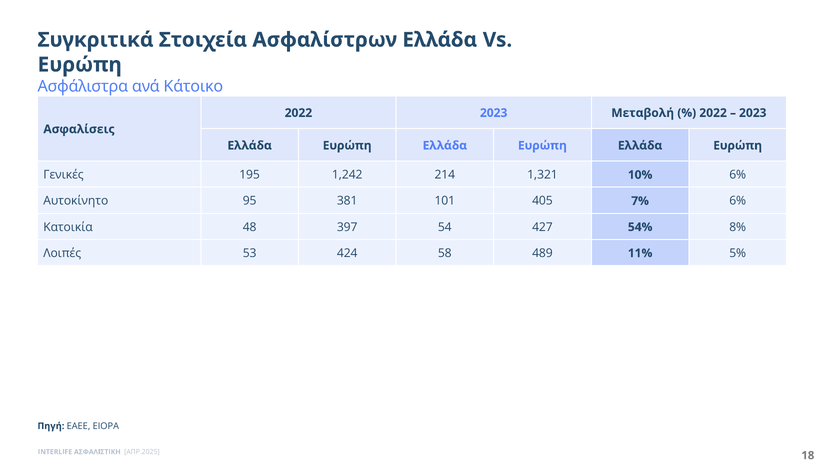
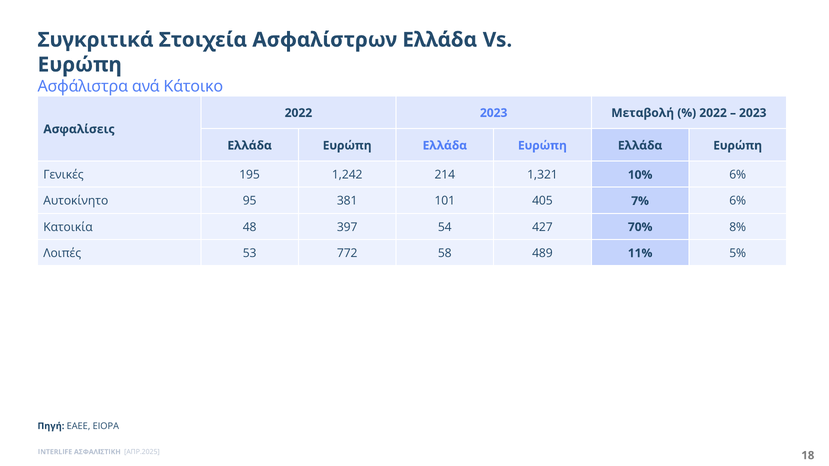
54%: 54% -> 70%
424: 424 -> 772
